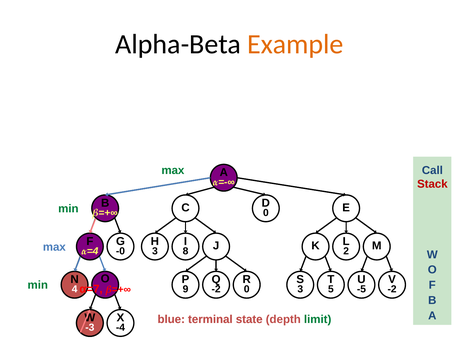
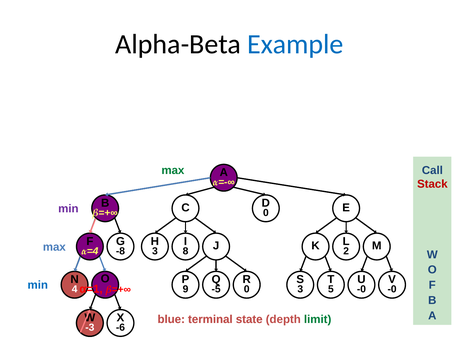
Example colour: orange -> blue
min at (68, 209) colour: green -> purple
-0: -0 -> -8
min at (38, 285) colour: green -> blue
α=7: α=7 -> α=1
-2 at (216, 289): -2 -> -5
-5 at (361, 289): -5 -> -0
-2 at (392, 289): -2 -> -0
-4: -4 -> -6
